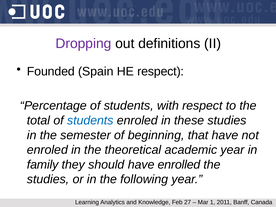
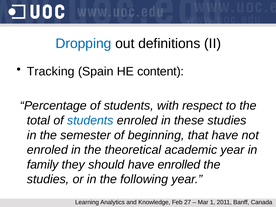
Dropping colour: purple -> blue
Founded: Founded -> Tracking
HE respect: respect -> content
